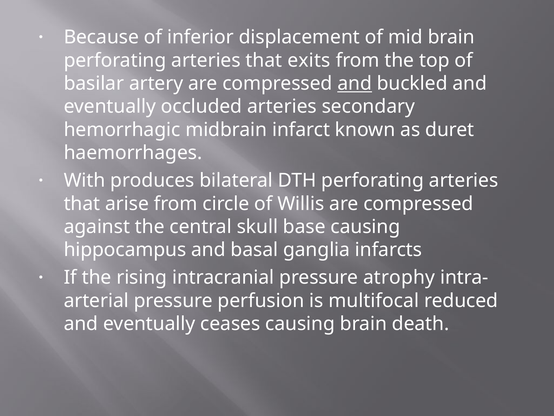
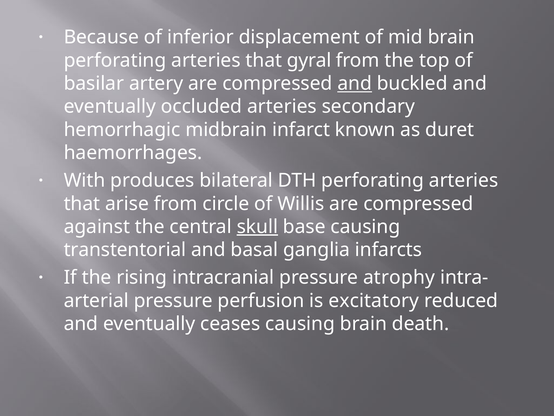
exits: exits -> gyral
skull underline: none -> present
hippocampus: hippocampus -> transtentorial
multifocal: multifocal -> excitatory
